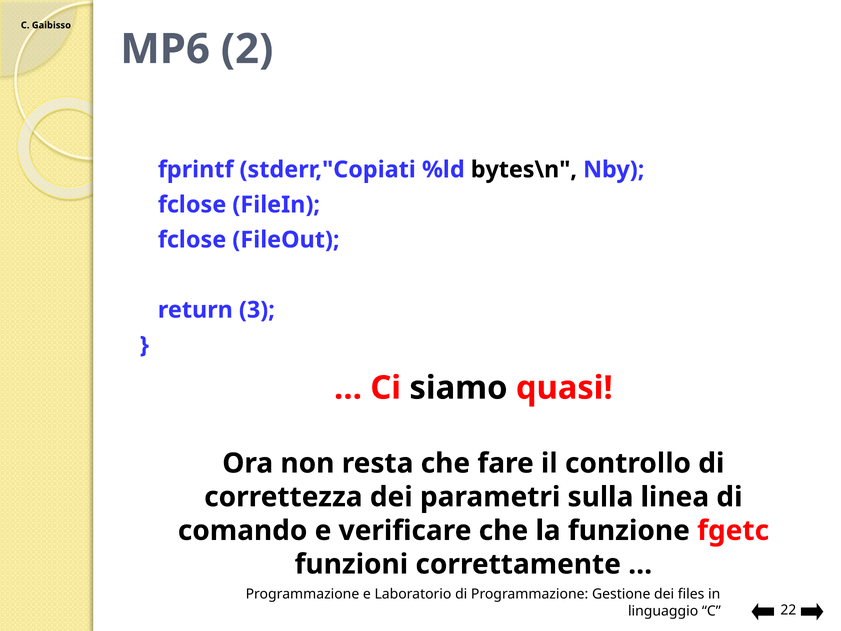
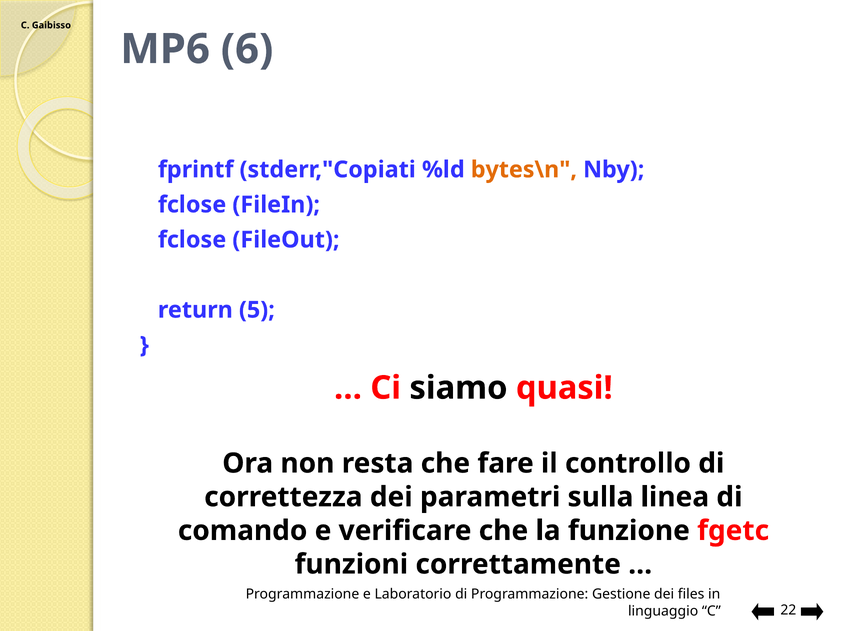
2: 2 -> 6
bytes\n colour: black -> orange
3: 3 -> 5
